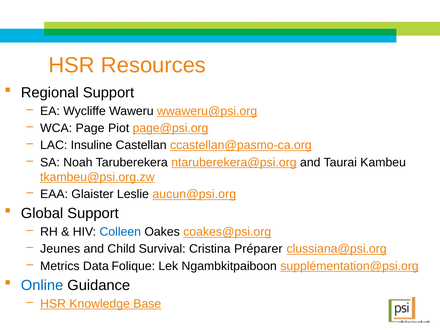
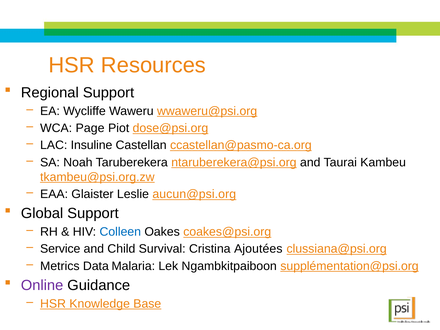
page@psi.org: page@psi.org -> dose@psi.org
Jeunes: Jeunes -> Service
Préparer: Préparer -> Ajoutées
Folique: Folique -> Malaria
Online colour: blue -> purple
